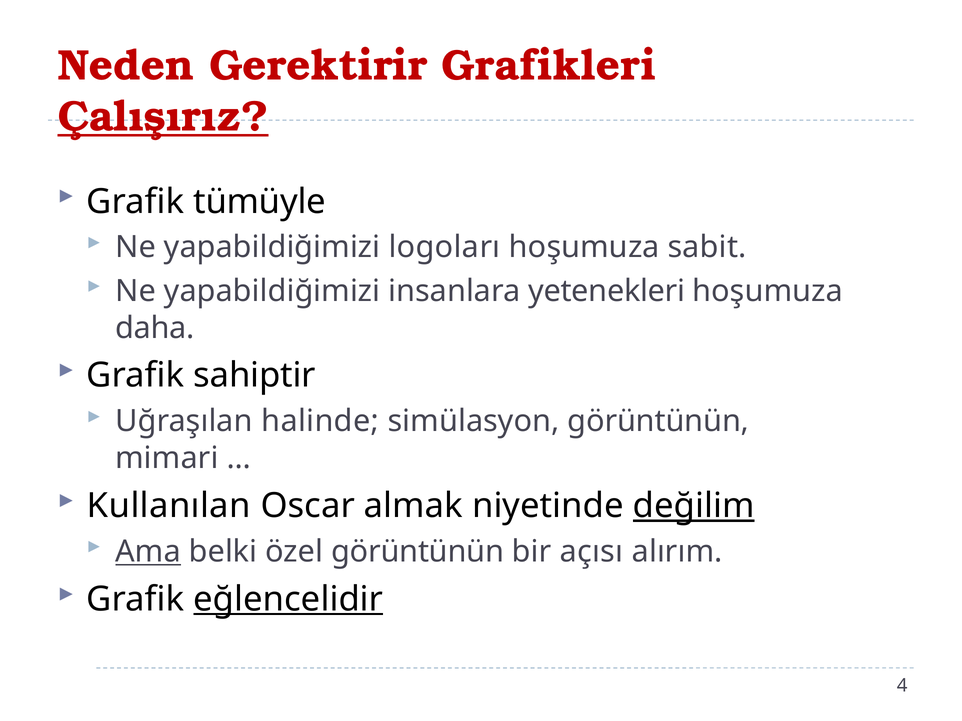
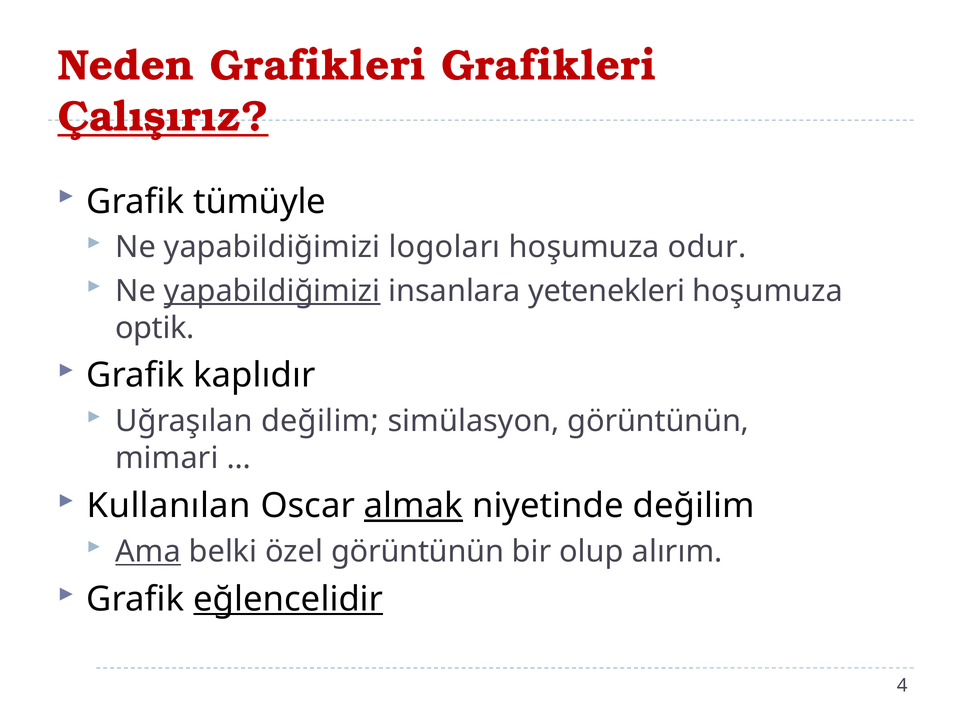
Neden Gerektirir: Gerektirir -> Grafikleri
sabit: sabit -> odur
yapabildiğimizi at (272, 291) underline: none -> present
daha: daha -> optik
sahiptir: sahiptir -> kaplıdır
Uğraşılan halinde: halinde -> değilim
almak underline: none -> present
değilim at (694, 506) underline: present -> none
açısı: açısı -> olup
